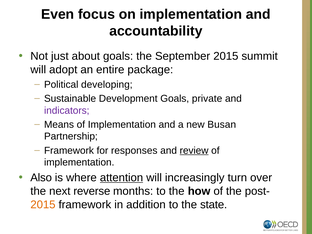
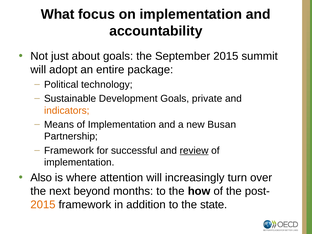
Even: Even -> What
developing: developing -> technology
indicators colour: purple -> orange
responses: responses -> successful
attention underline: present -> none
reverse: reverse -> beyond
